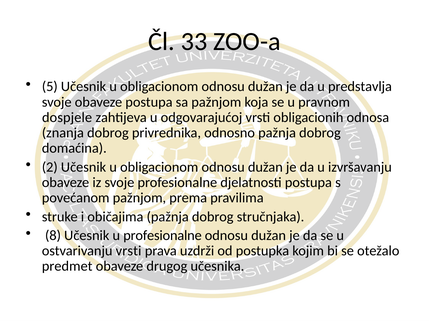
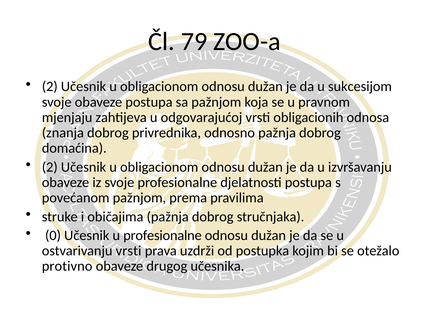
33: 33 -> 79
5 at (50, 87): 5 -> 2
predstavlja: predstavlja -> sukcesijom
dospjele: dospjele -> mjenjaju
8: 8 -> 0
predmet: predmet -> protivno
